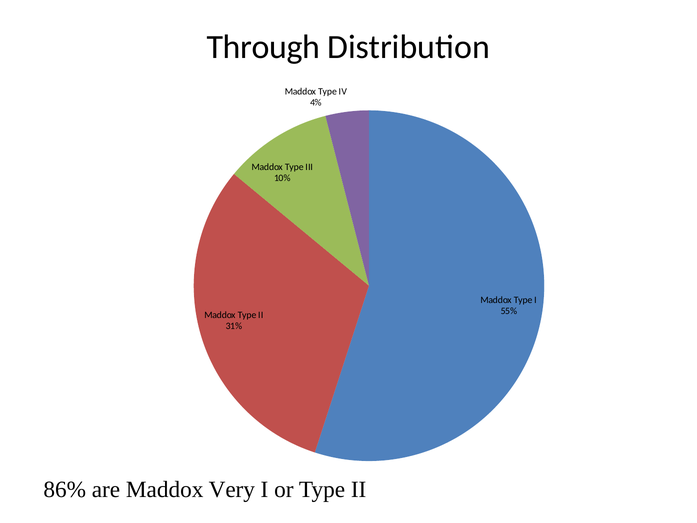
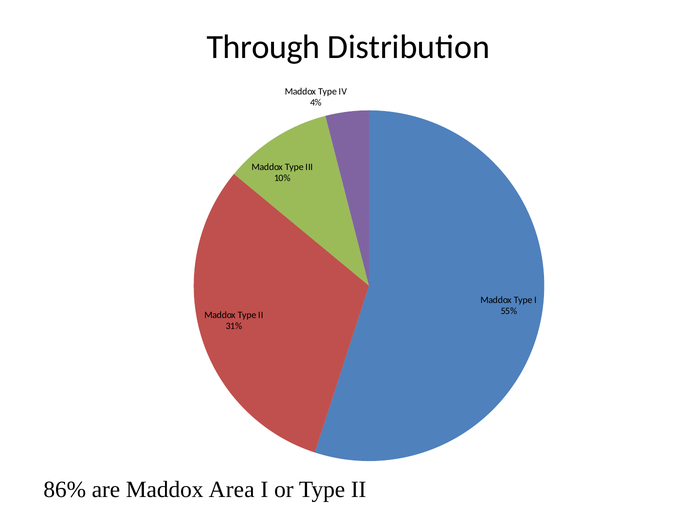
Very: Very -> Area
